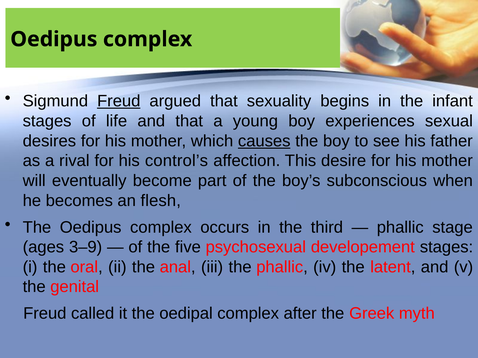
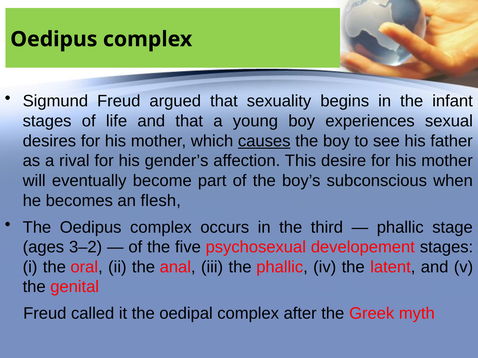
Freud at (119, 101) underline: present -> none
control’s: control’s -> gender’s
3–9: 3–9 -> 3–2
